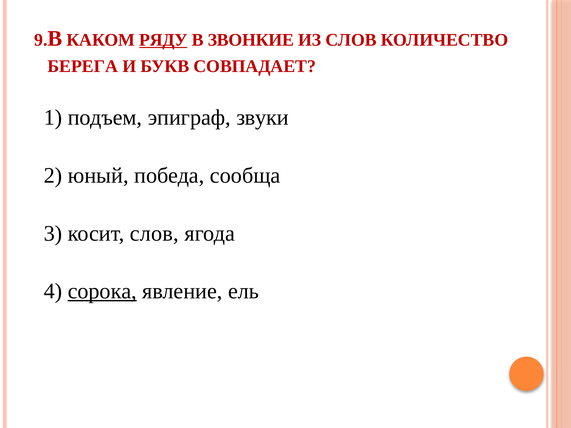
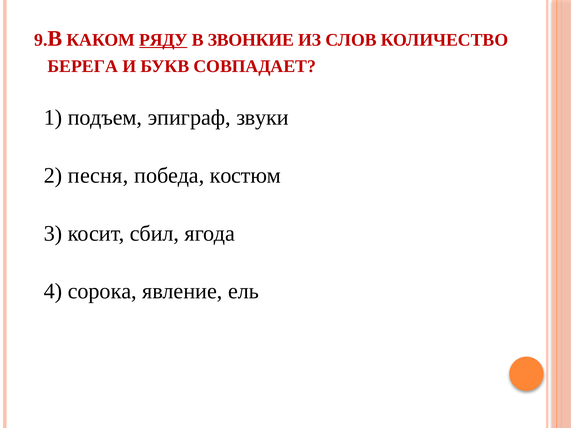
юный: юный -> песня
сообща: сообща -> костюм
косит слов: слов -> сбил
сорока underline: present -> none
